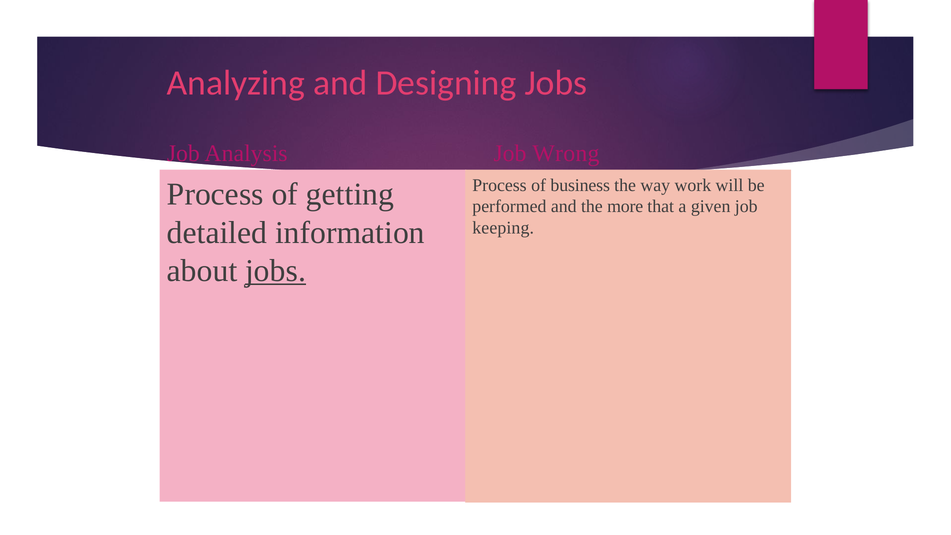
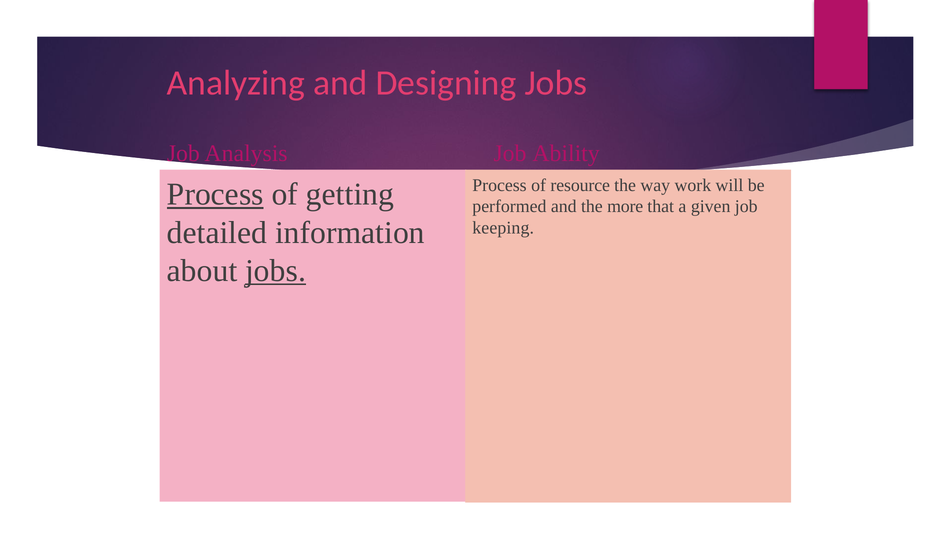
Wrong: Wrong -> Ability
business: business -> resource
Process at (215, 194) underline: none -> present
